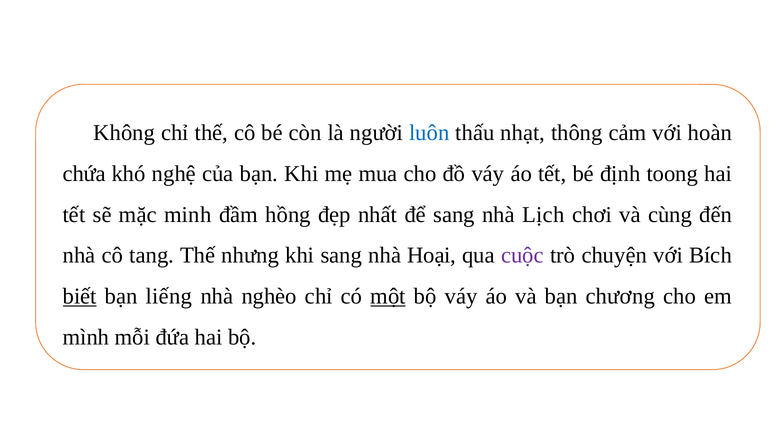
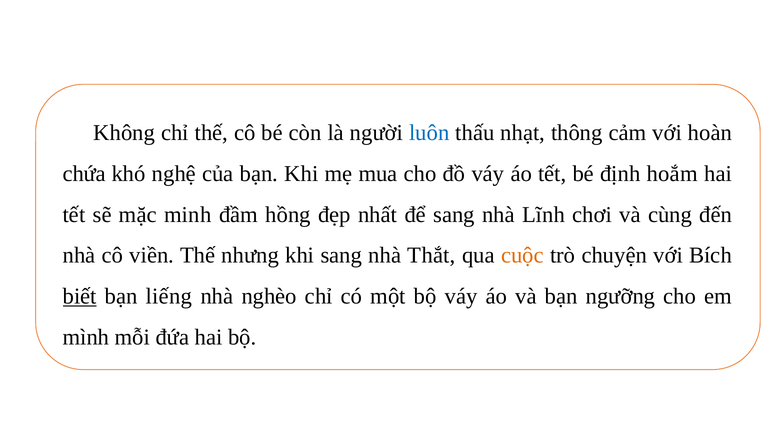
toong: toong -> hoắm
Lịch: Lịch -> Lĩnh
tang: tang -> viền
Hoại: Hoại -> Thắt
cuộc colour: purple -> orange
một underline: present -> none
chương: chương -> ngưỡng
